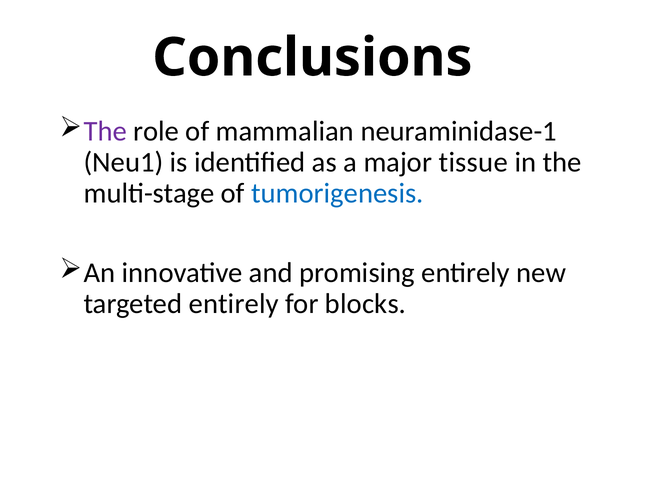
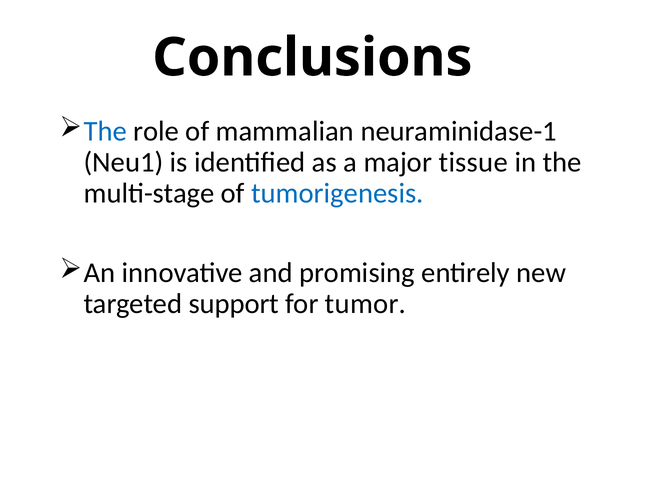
The at (105, 132) colour: purple -> blue
targeted entirely: entirely -> support
blocks: blocks -> tumor
